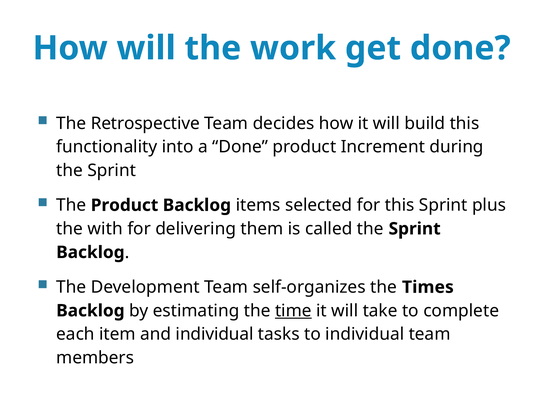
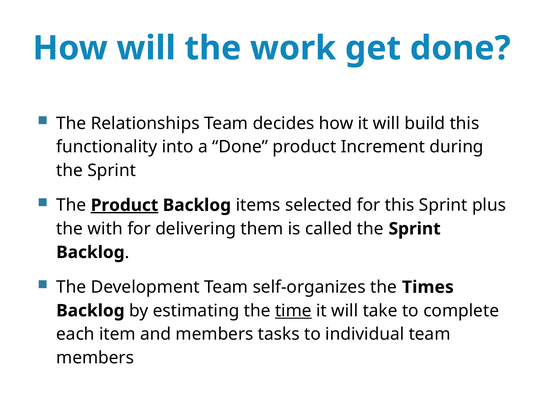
Retrospective: Retrospective -> Relationships
Product at (125, 205) underline: none -> present
and individual: individual -> members
